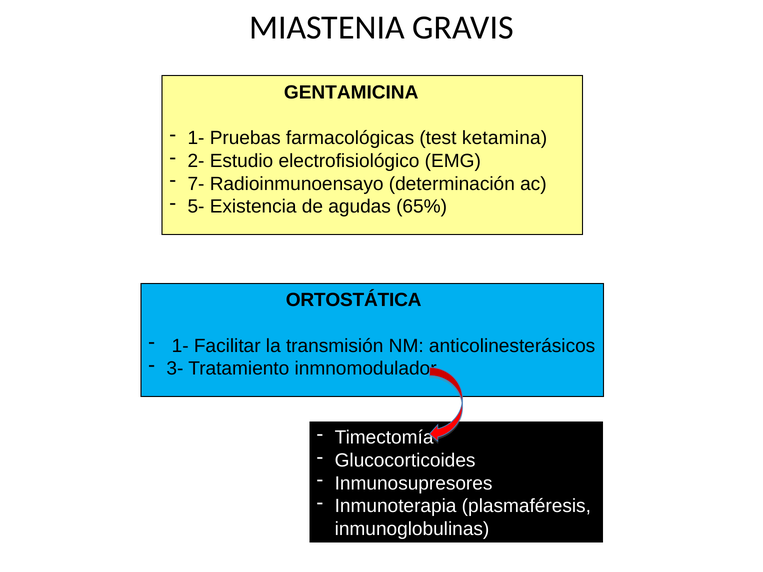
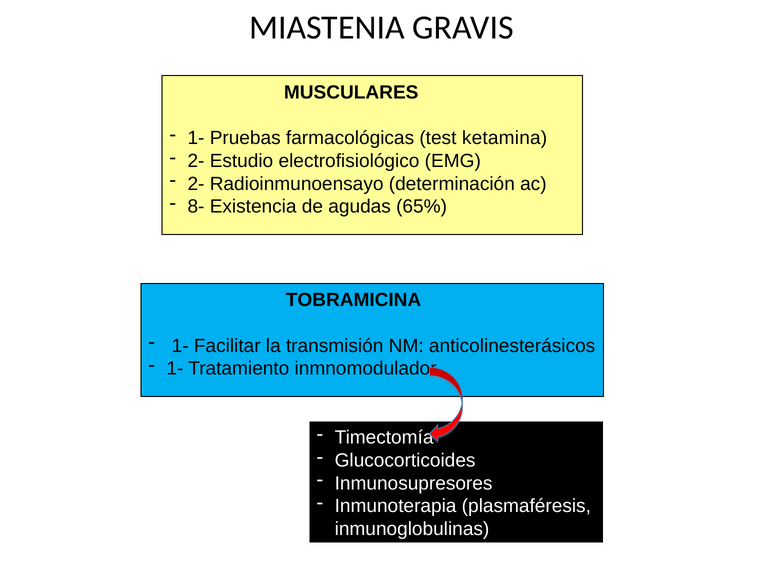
GENTAMICINA: GENTAMICINA -> MUSCULARES
7- at (196, 184): 7- -> 2-
5-: 5- -> 8-
ORTOSTÁTICA: ORTOSTÁTICA -> TOBRAMICINA
3- at (175, 369): 3- -> 1-
